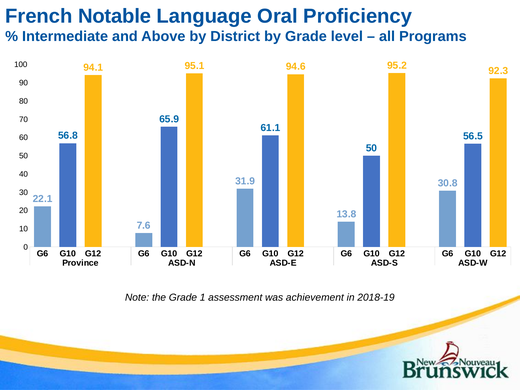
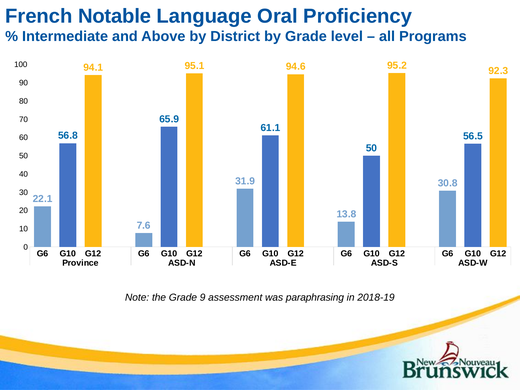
1: 1 -> 9
achievement: achievement -> paraphrasing
